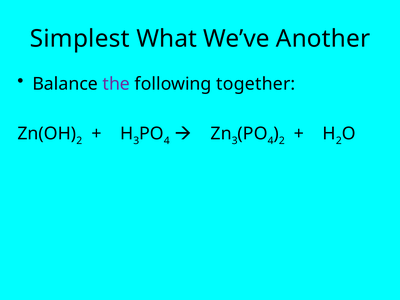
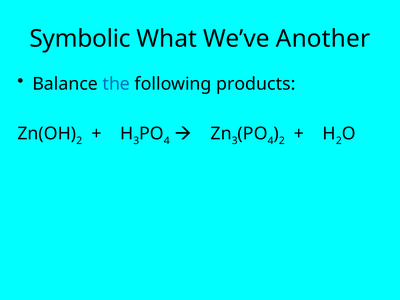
Simplest: Simplest -> Symbolic
the colour: purple -> blue
together: together -> products
